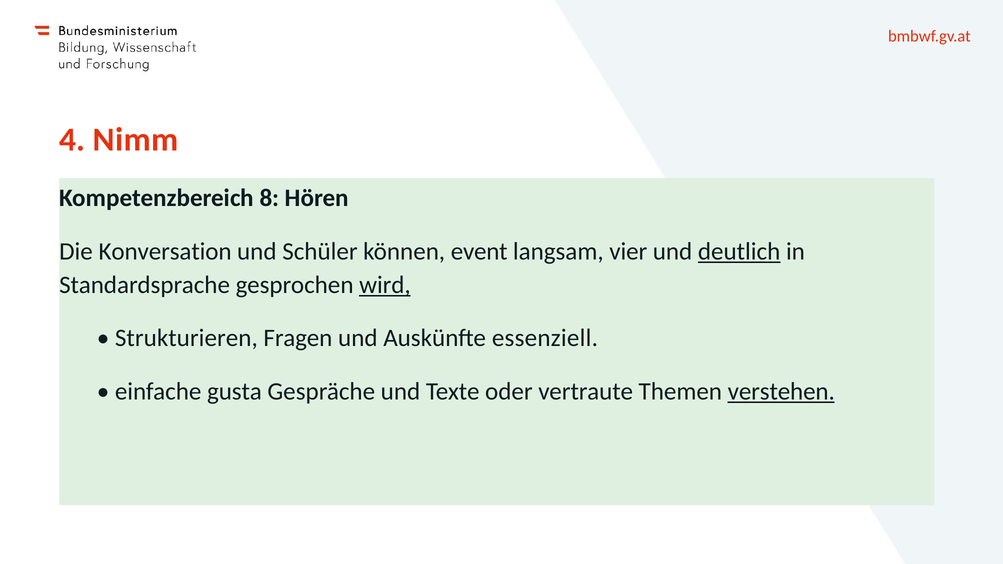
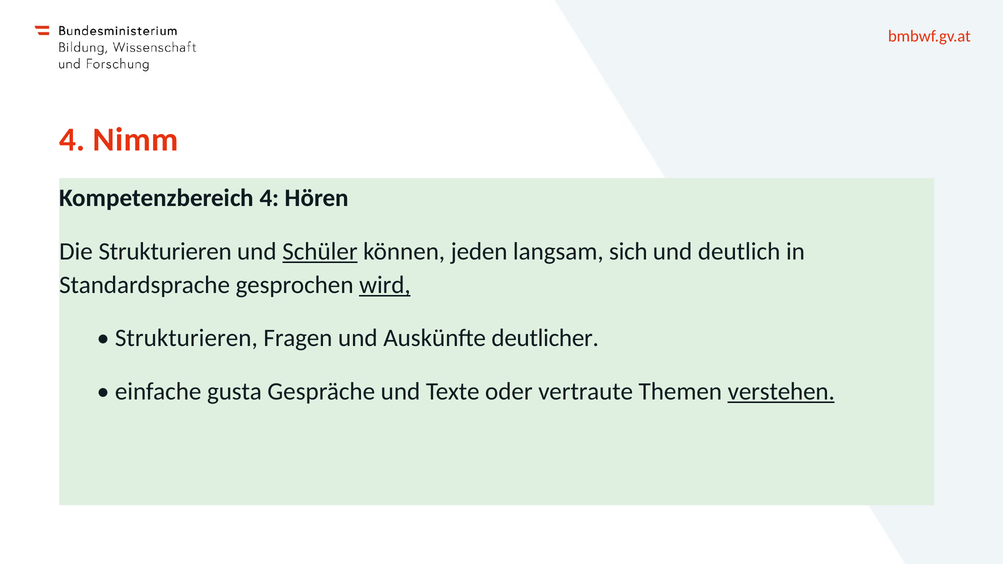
Kompetenzbereich 8: 8 -> 4
Die Konversation: Konversation -> Strukturieren
Schüler underline: none -> present
event: event -> jeden
vier: vier -> sich
deutlich underline: present -> none
essenziell: essenziell -> deutlicher
